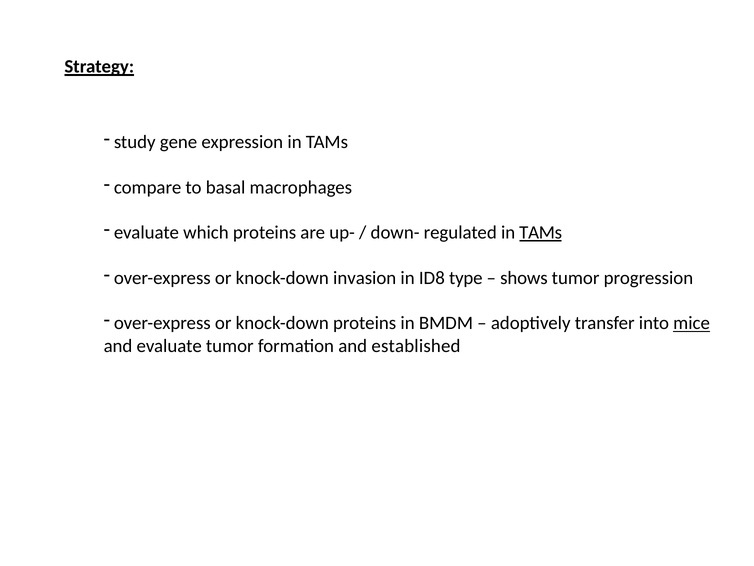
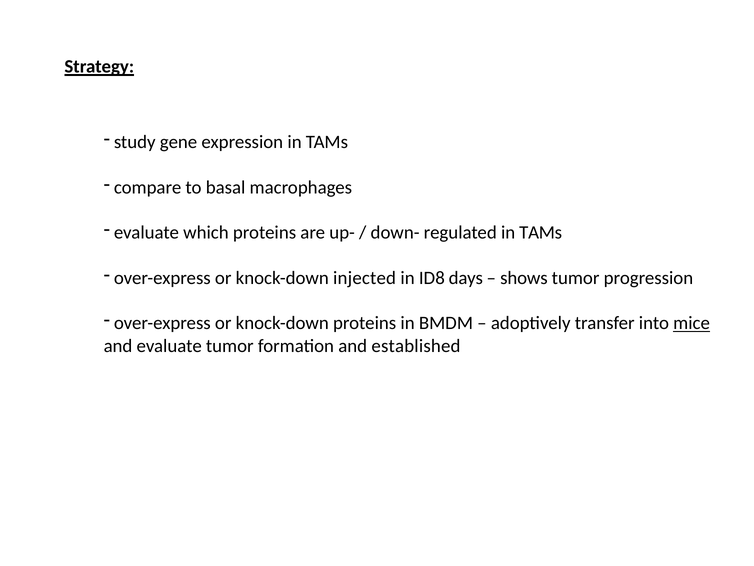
TAMs at (541, 232) underline: present -> none
invasion: invasion -> injected
type: type -> days
